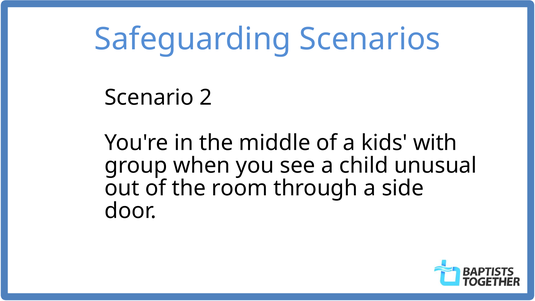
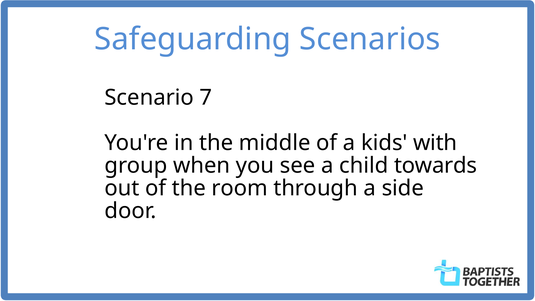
2: 2 -> 7
unusual: unusual -> towards
